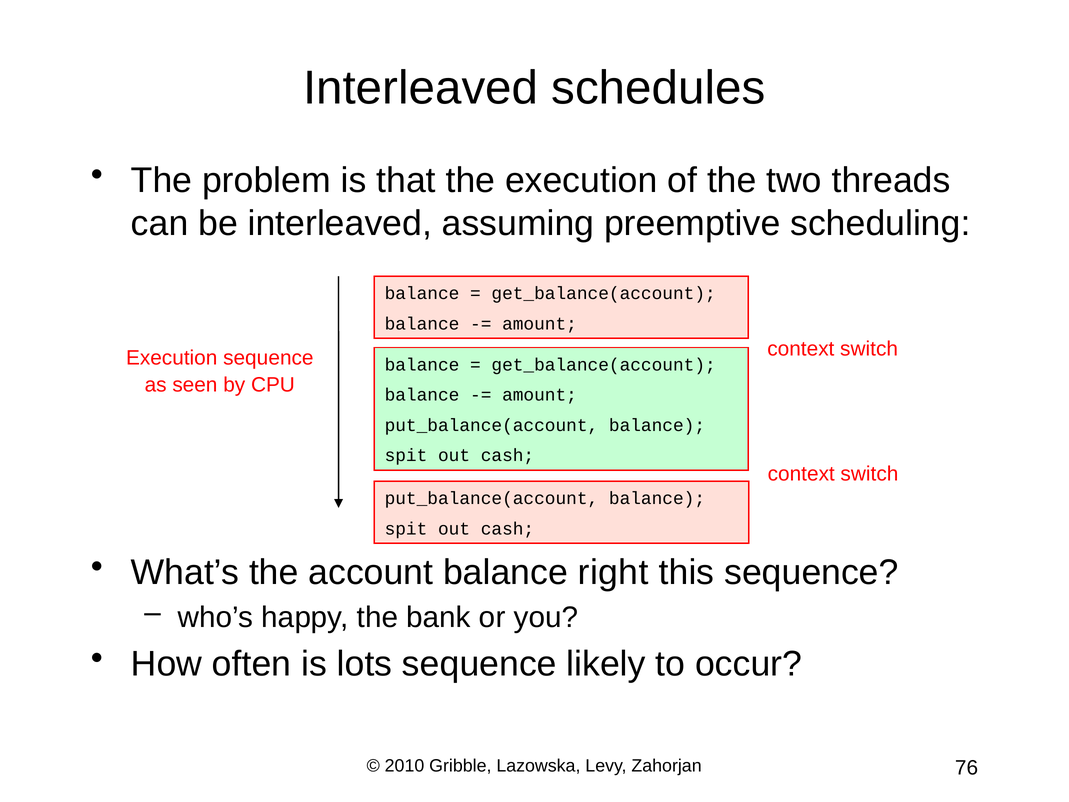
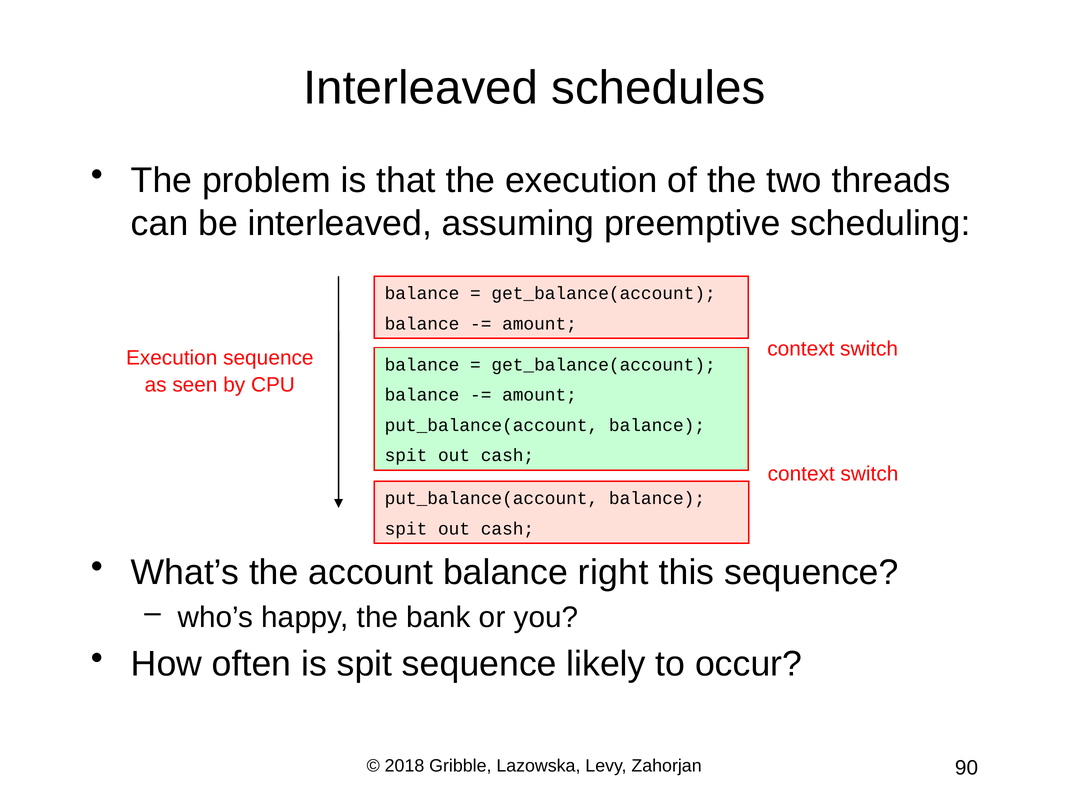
is lots: lots -> spit
2010: 2010 -> 2018
76: 76 -> 90
